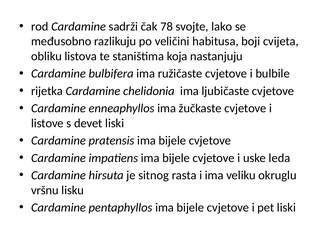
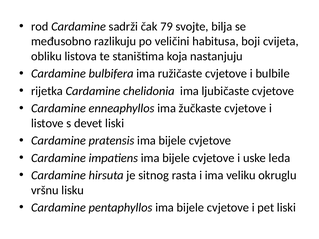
78: 78 -> 79
lako: lako -> bilja
